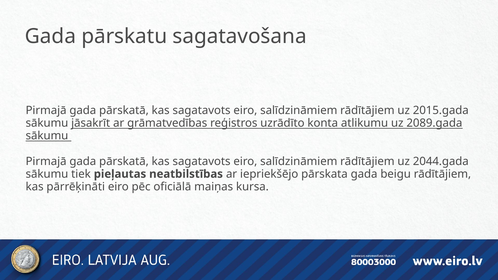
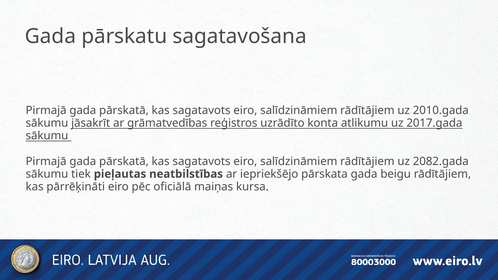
2015.gada: 2015.gada -> 2010.gada
2089.gada: 2089.gada -> 2017.gada
2044.gada: 2044.gada -> 2082.gada
